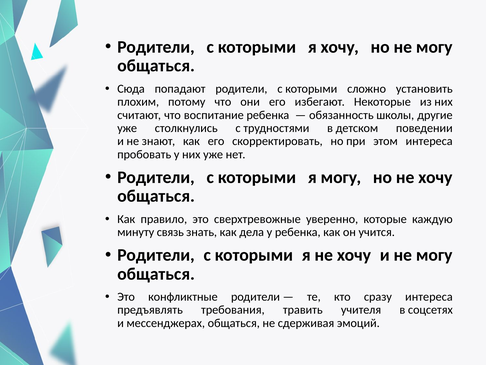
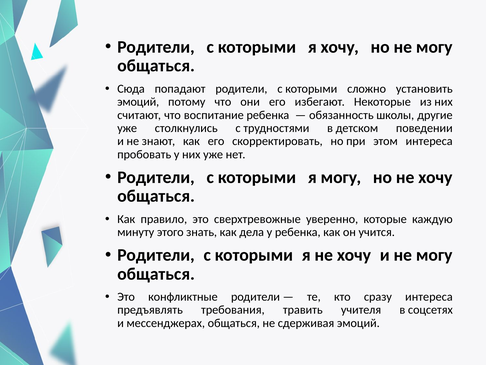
плохим at (138, 102): плохим -> эмоций
связь: связь -> этого
